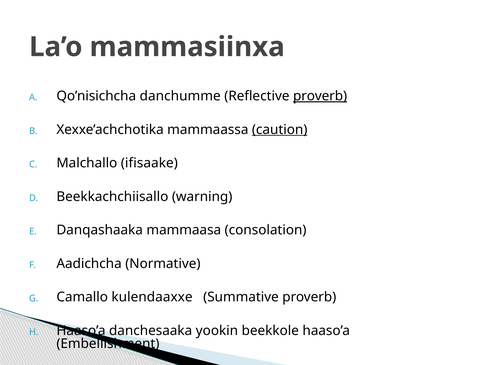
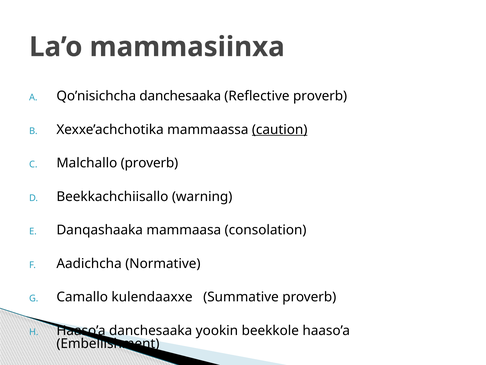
Qo’nisichcha danchumme: danchumme -> danchesaaka
proverb at (320, 96) underline: present -> none
Malchallo ifisaake: ifisaake -> proverb
